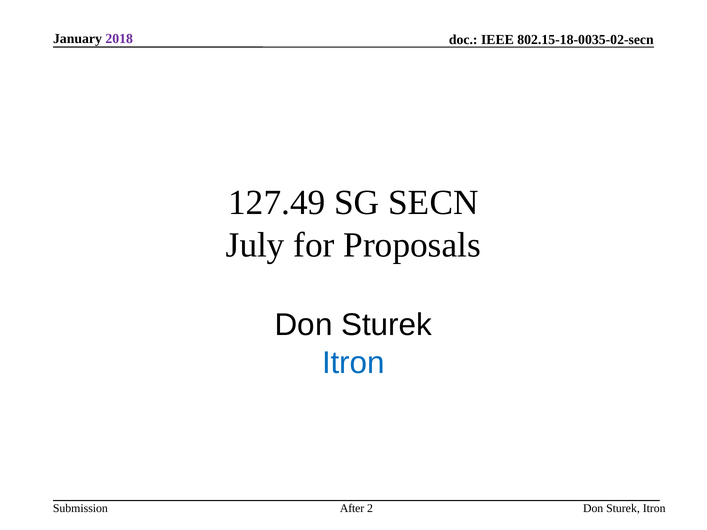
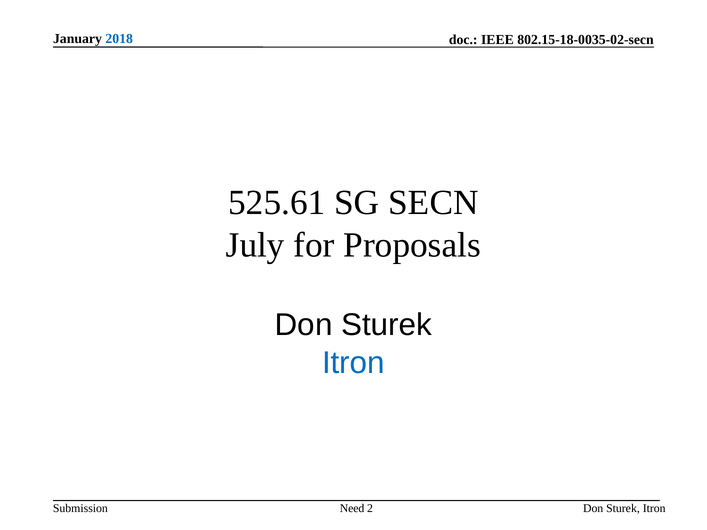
2018 colour: purple -> blue
127.49: 127.49 -> 525.61
After: After -> Need
